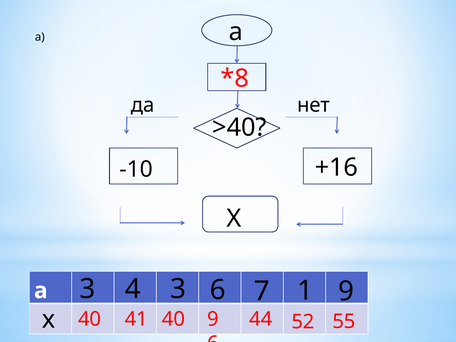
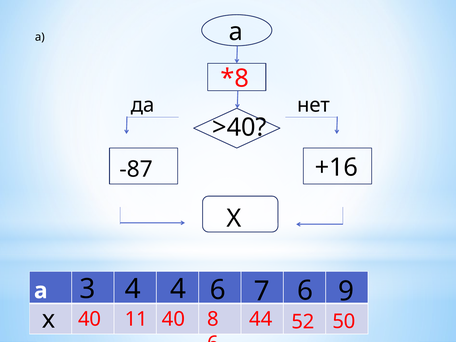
-10: -10 -> -87
4 3: 3 -> 4
7 1: 1 -> 6
41: 41 -> 11
40 9: 9 -> 8
55: 55 -> 50
